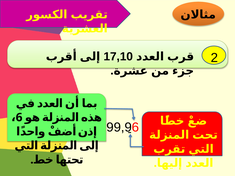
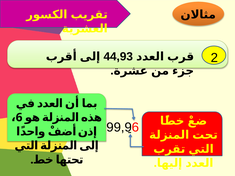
17,10: 17,10 -> 44,93
